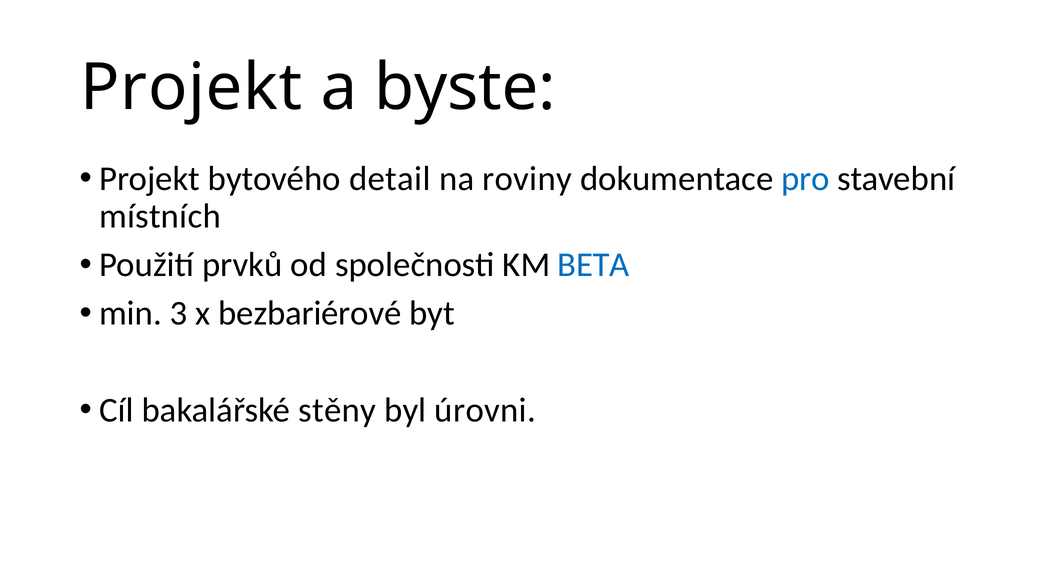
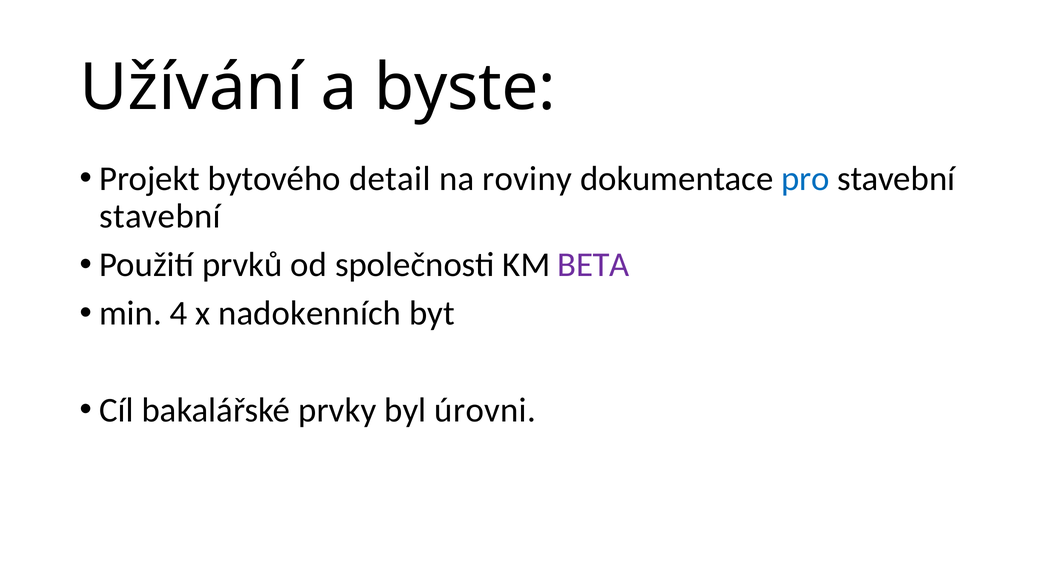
Projekt at (191, 88): Projekt -> Užívání
místních at (160, 216): místních -> stavební
BETA colour: blue -> purple
3: 3 -> 4
bezbariérové: bezbariérové -> nadokenních
stěny: stěny -> prvky
